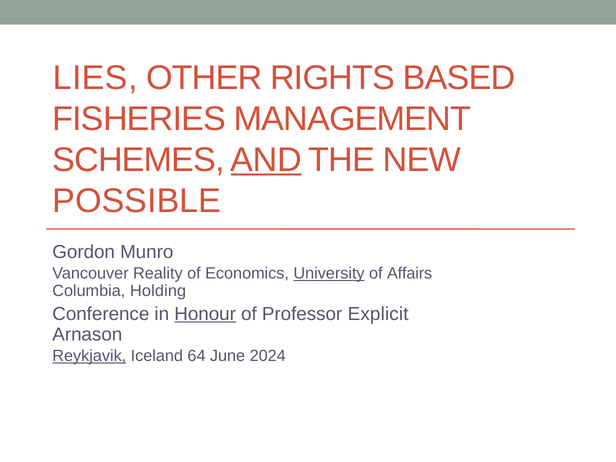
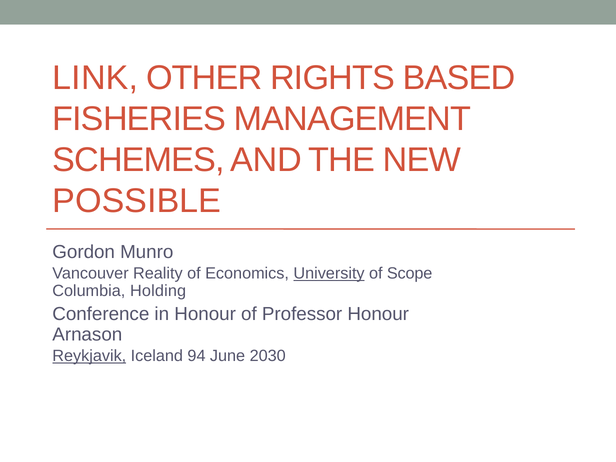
LIES: LIES -> LINK
AND underline: present -> none
Affairs: Affairs -> Scope
Honour at (205, 314) underline: present -> none
Professor Explicit: Explicit -> Honour
64: 64 -> 94
2024: 2024 -> 2030
